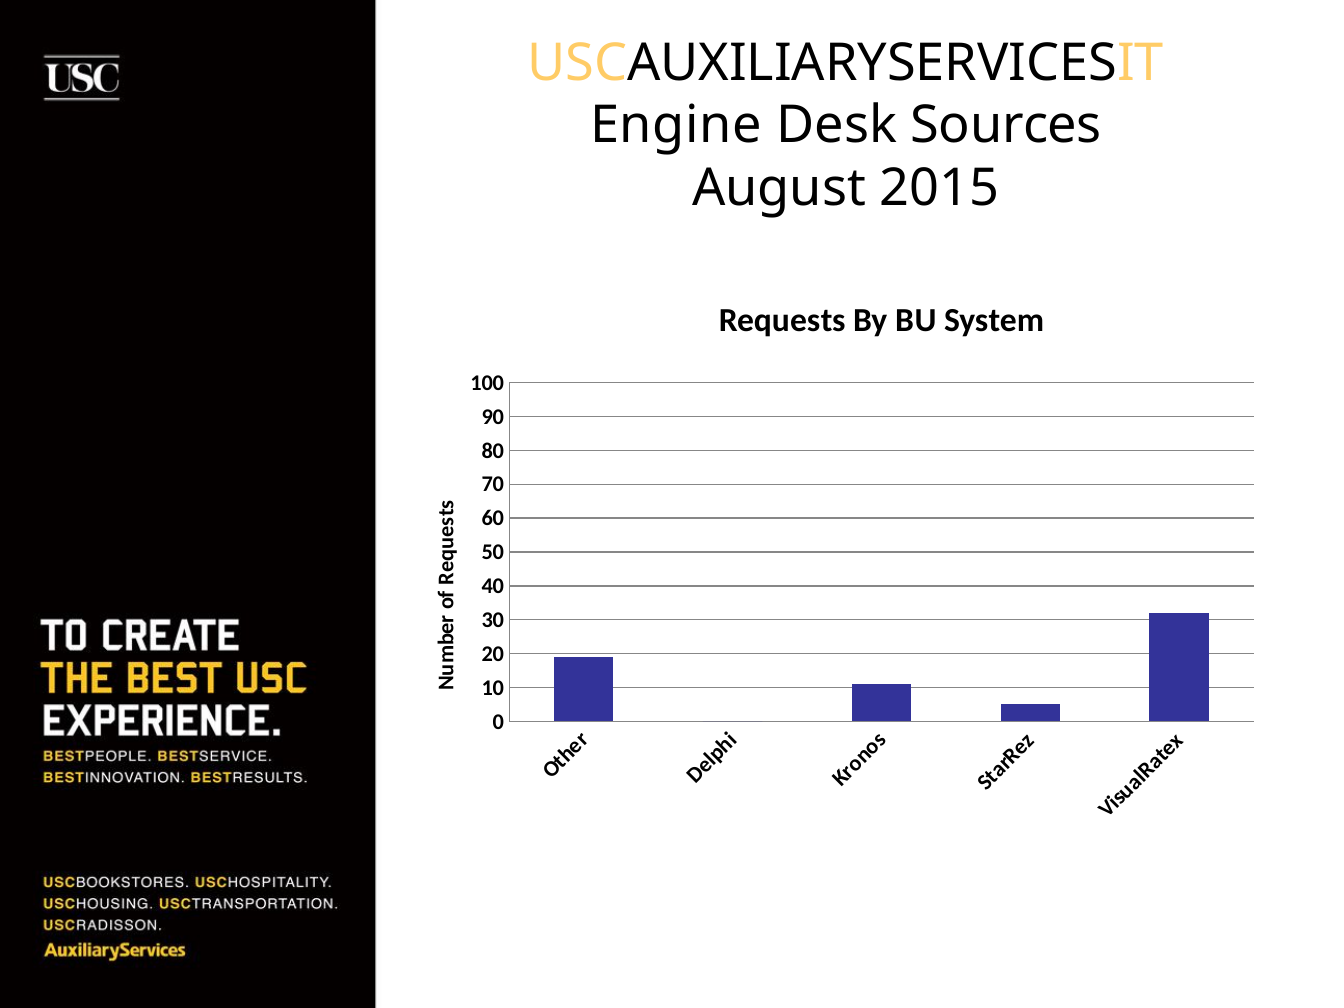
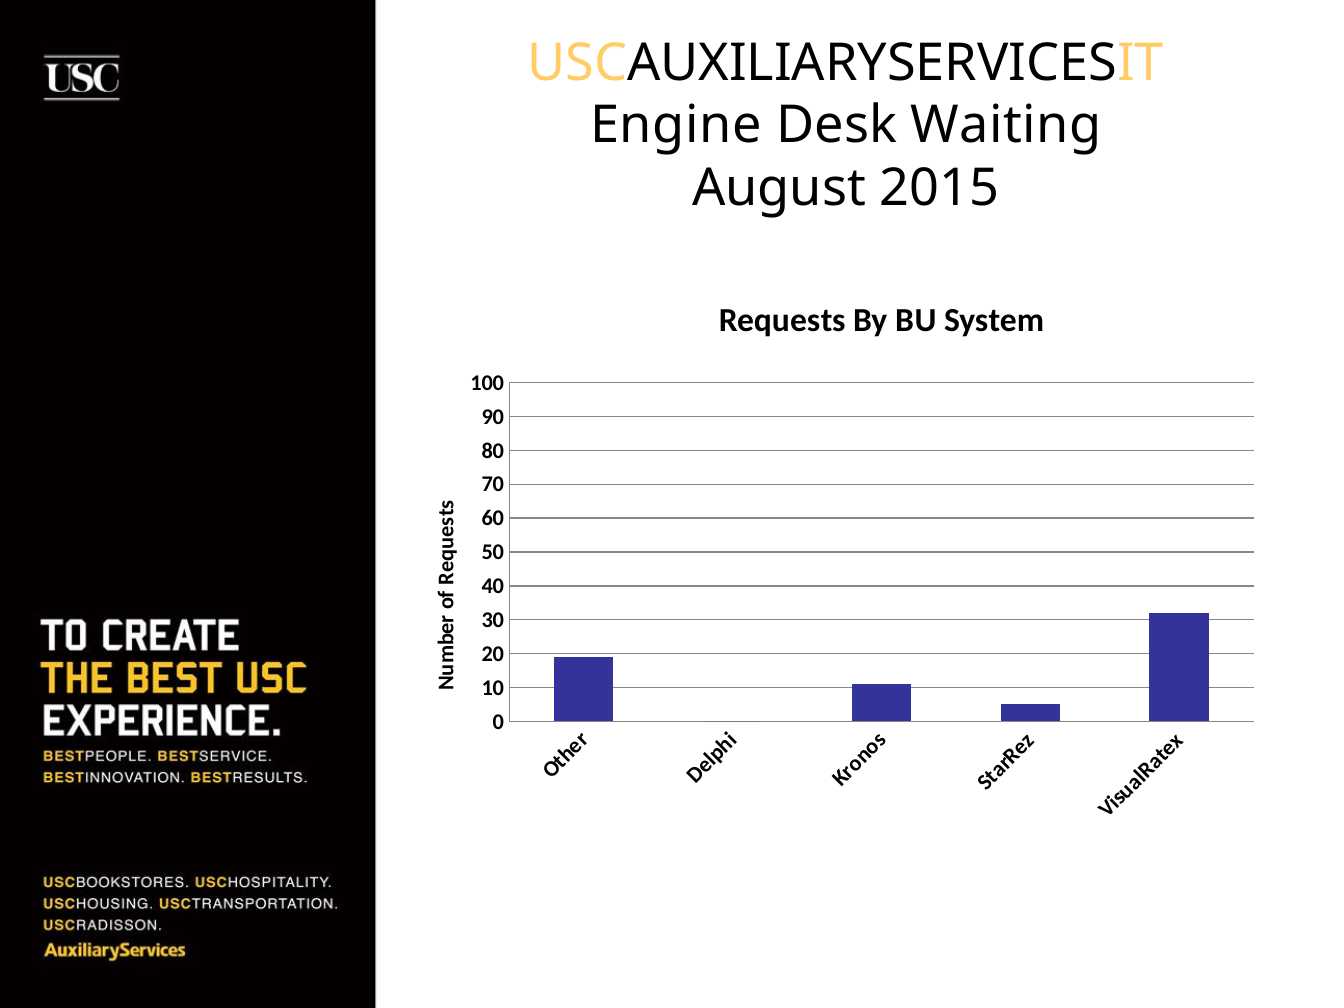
Sources: Sources -> Waiting
